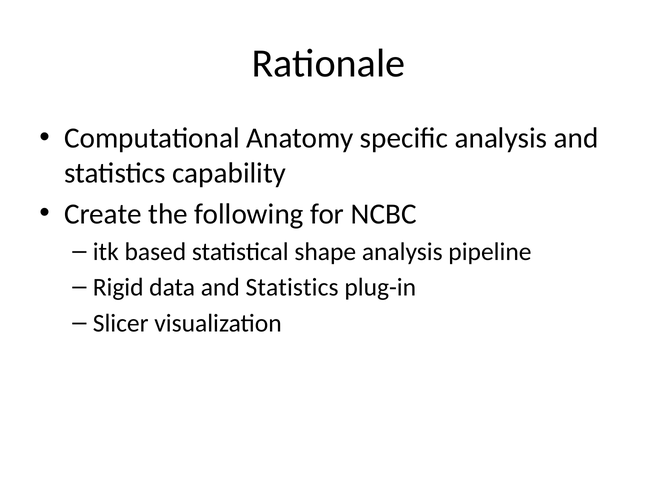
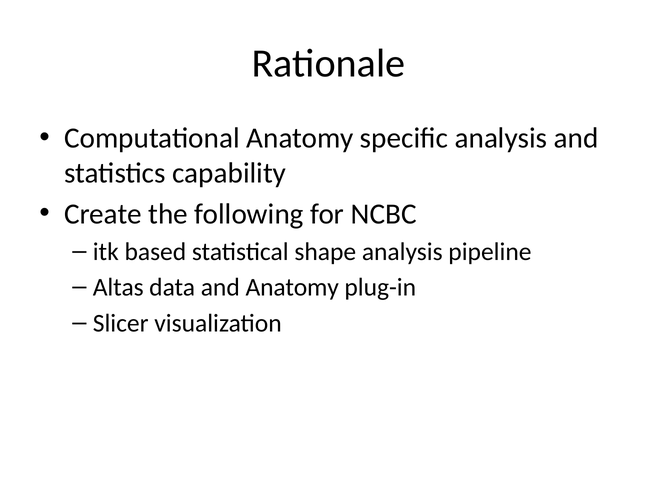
Rigid: Rigid -> Altas
data and Statistics: Statistics -> Anatomy
